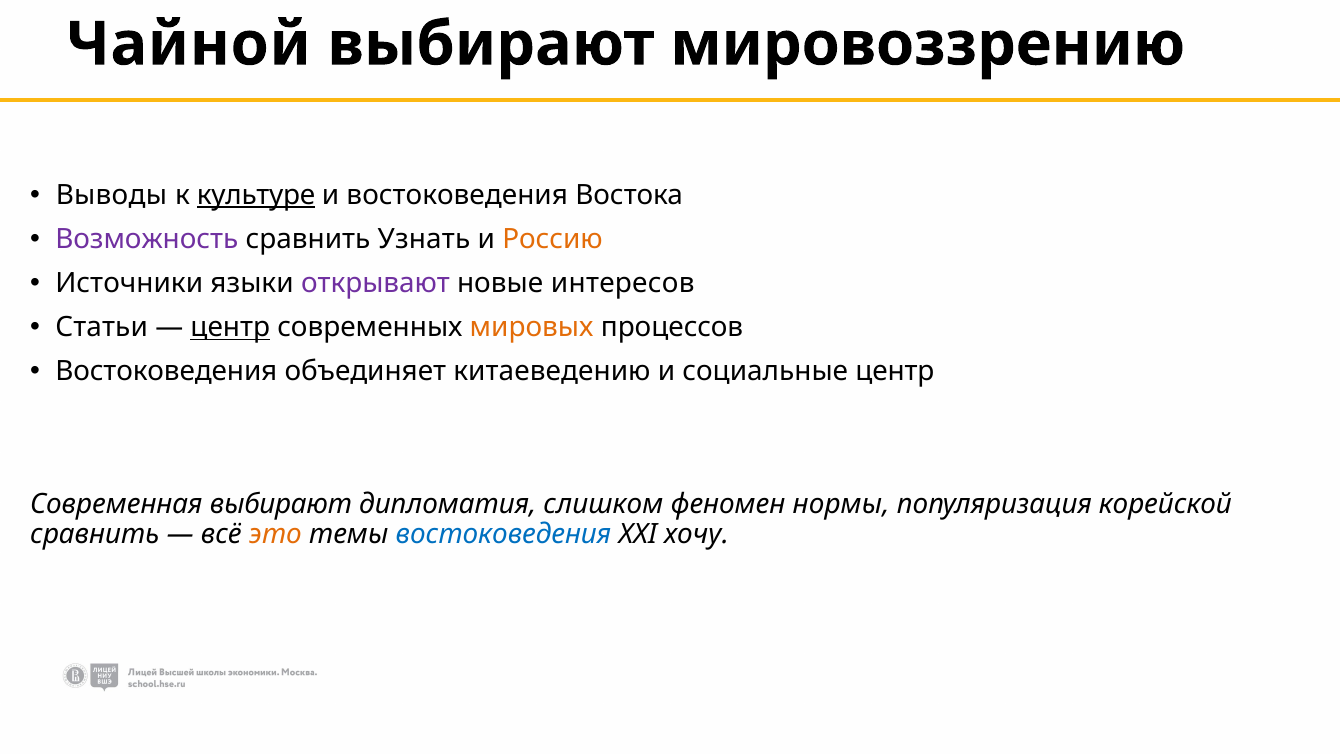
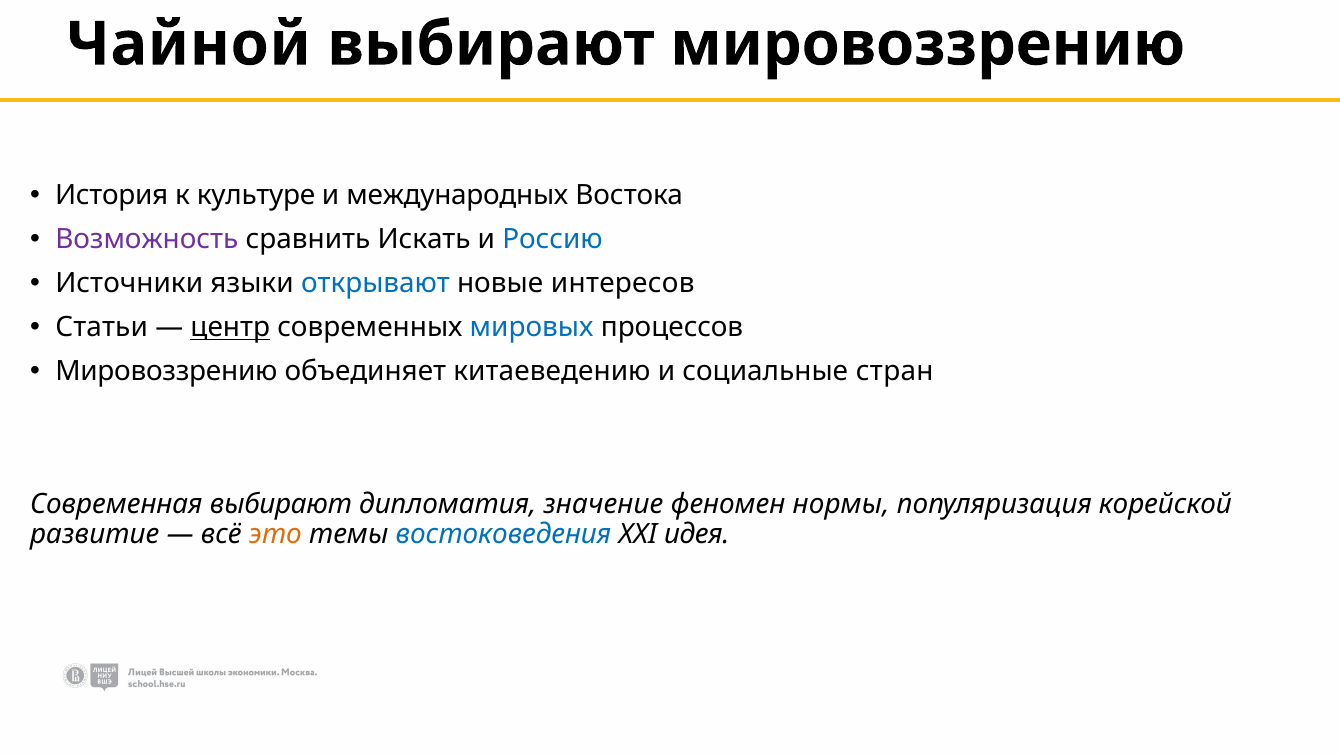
Выводы: Выводы -> История
культуре underline: present -> none
и востоковедения: востоковедения -> международных
Узнать: Узнать -> Искать
Россию colour: orange -> blue
открывают colour: purple -> blue
мировых colour: orange -> blue
Востоковедения at (166, 372): Востоковедения -> Мировоззрению
социальные центр: центр -> стран
слишком: слишком -> значение
сравнить at (95, 534): сравнить -> развитие
хочу: хочу -> идея
